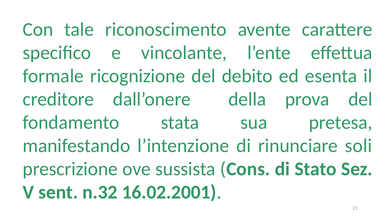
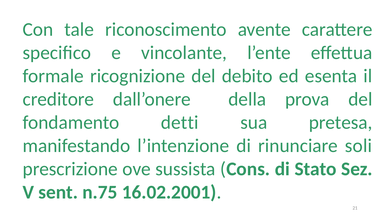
stata: stata -> detti
n.32: n.32 -> n.75
